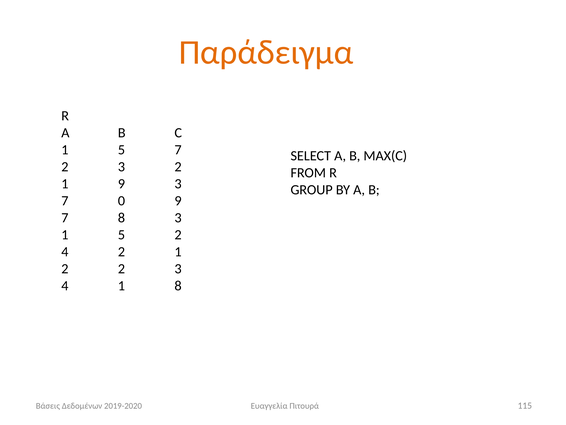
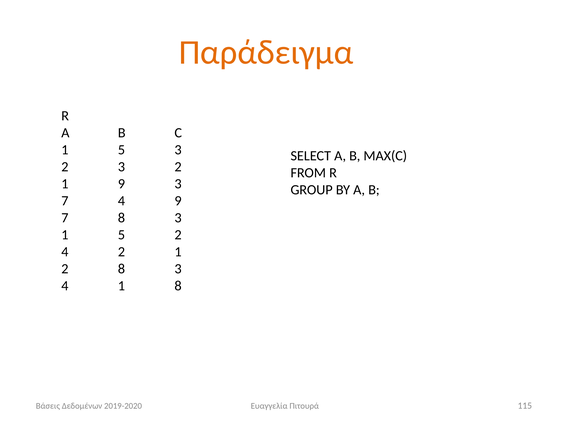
5 7: 7 -> 3
7 0: 0 -> 4
2 2: 2 -> 8
